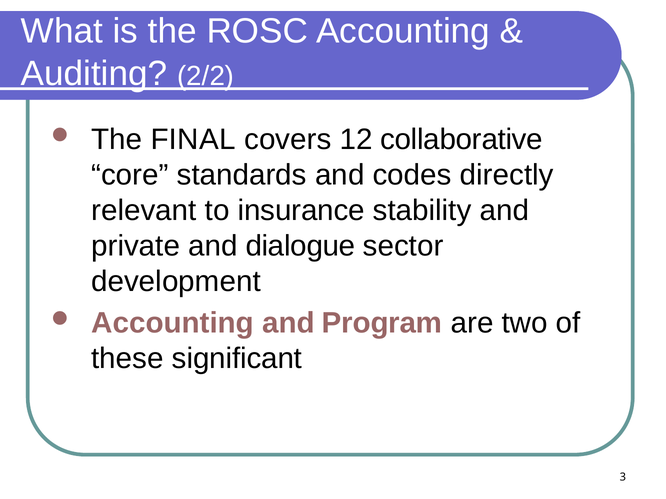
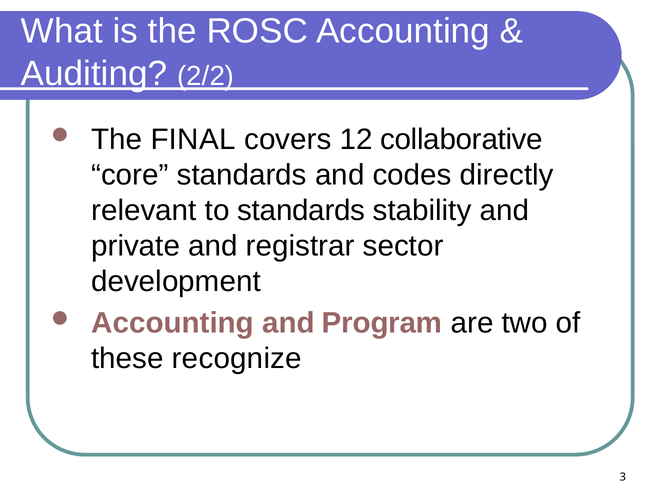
to insurance: insurance -> standards
dialogue: dialogue -> registrar
significant: significant -> recognize
